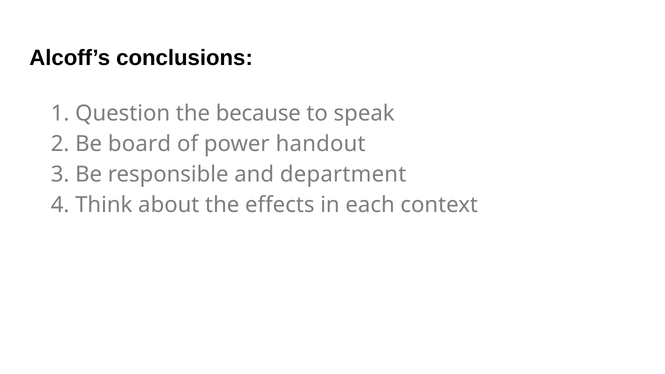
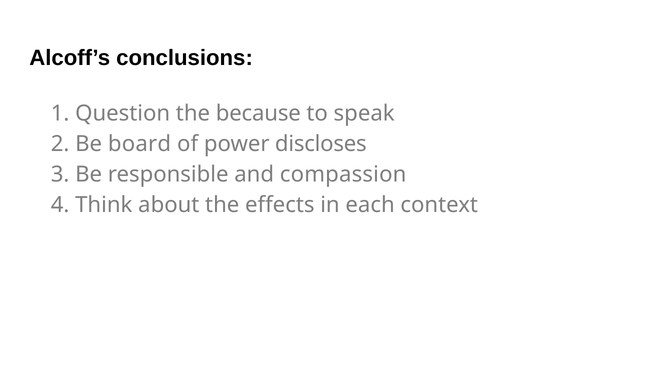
handout: handout -> discloses
department: department -> compassion
